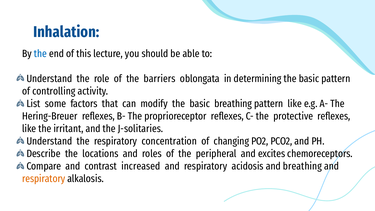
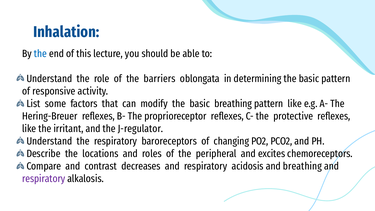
controlling: controlling -> responsive
J-solitaries: J-solitaries -> J-regulator
concentration: concentration -> baroreceptors
increased: increased -> decreases
respiratory at (44, 179) colour: orange -> purple
